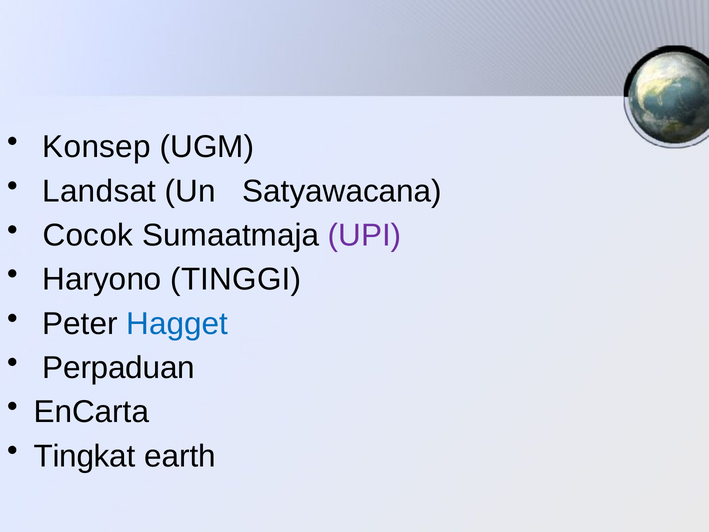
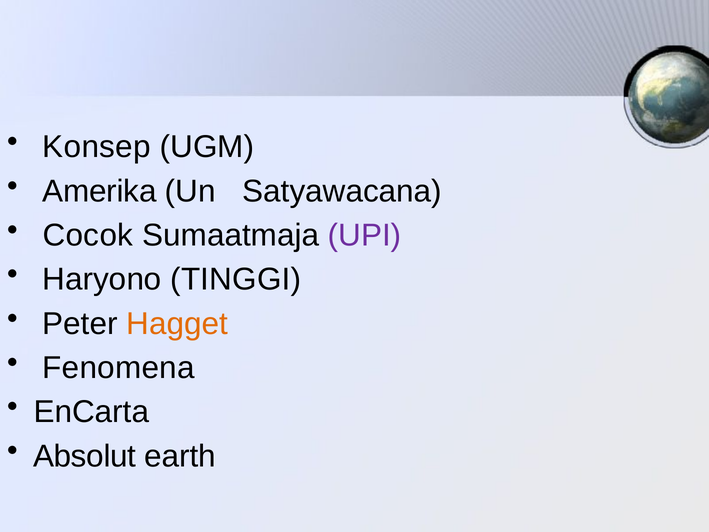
Landsat: Landsat -> Amerika
Hagget colour: blue -> orange
Perpaduan: Perpaduan -> Fenomena
Tingkat: Tingkat -> Absolut
